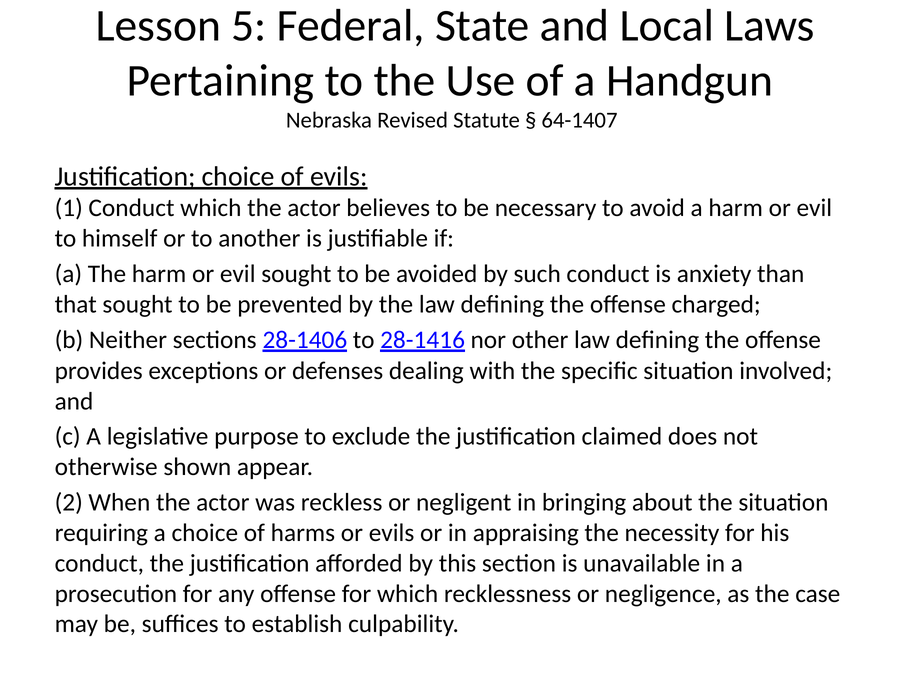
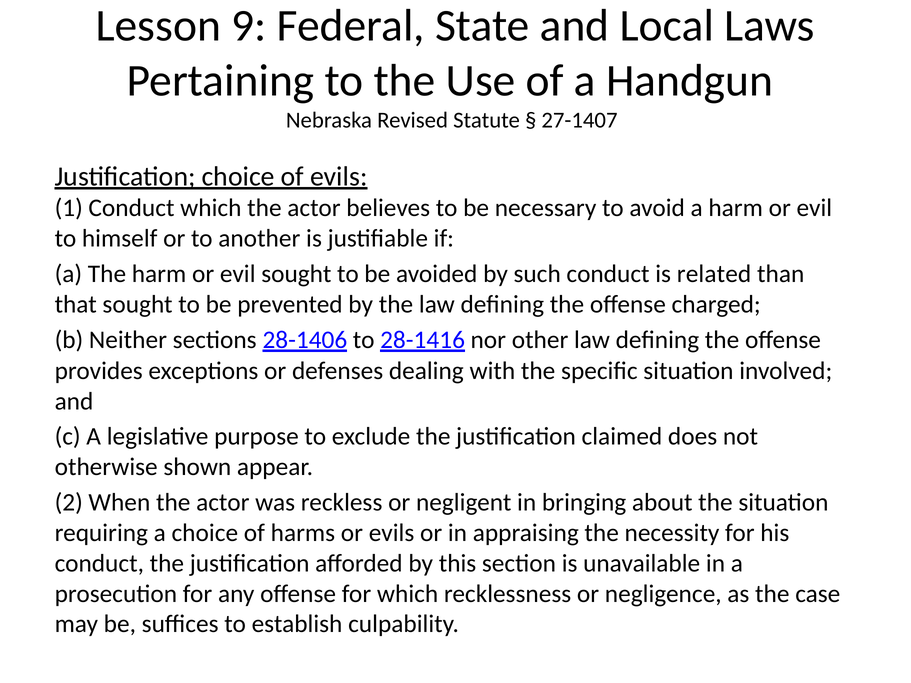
5: 5 -> 9
64-1407: 64-1407 -> 27-1407
anxiety: anxiety -> related
